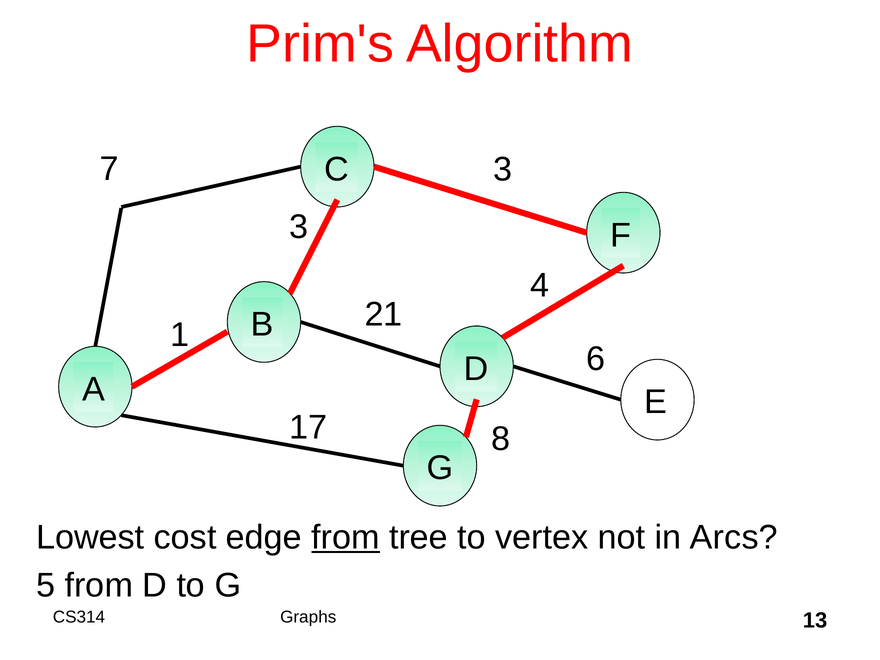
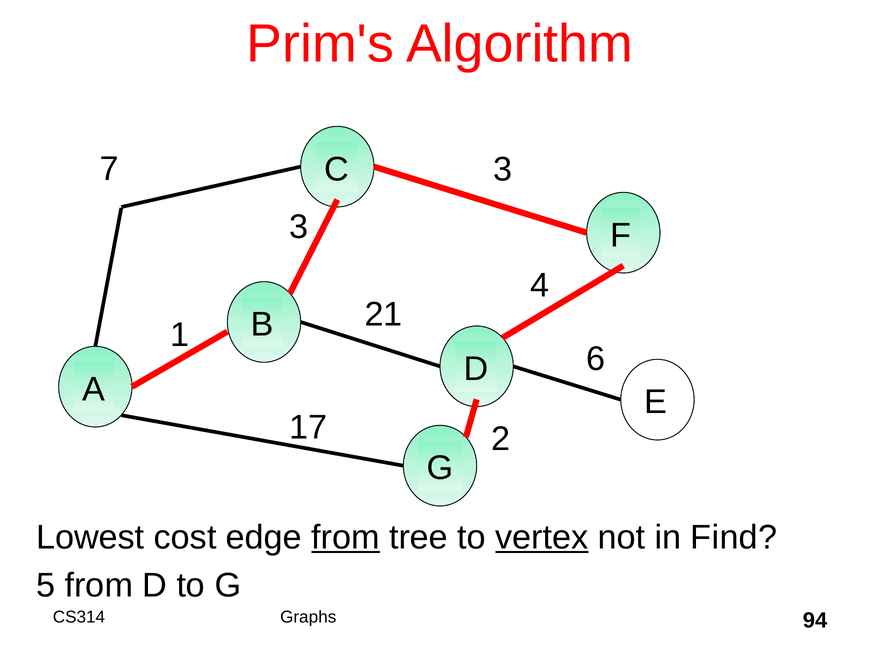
8: 8 -> 2
vertex underline: none -> present
Arcs: Arcs -> Find
13: 13 -> 94
